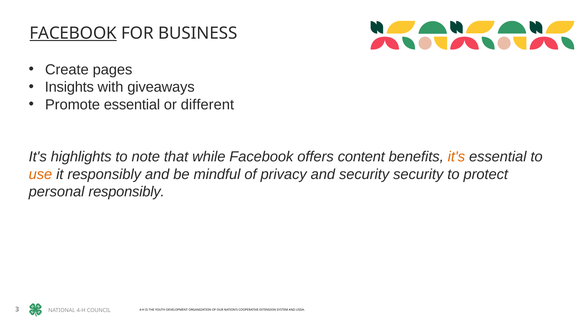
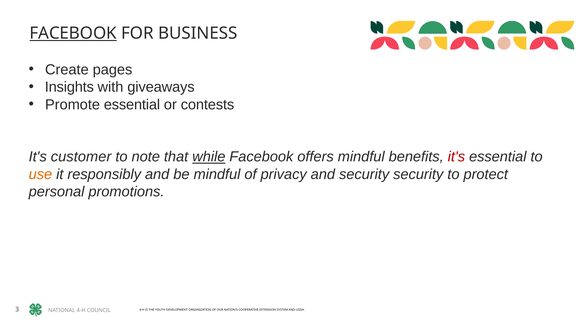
different: different -> contests
highlights: highlights -> customer
while underline: none -> present
offers content: content -> mindful
it's at (456, 157) colour: orange -> red
personal responsibly: responsibly -> promotions
